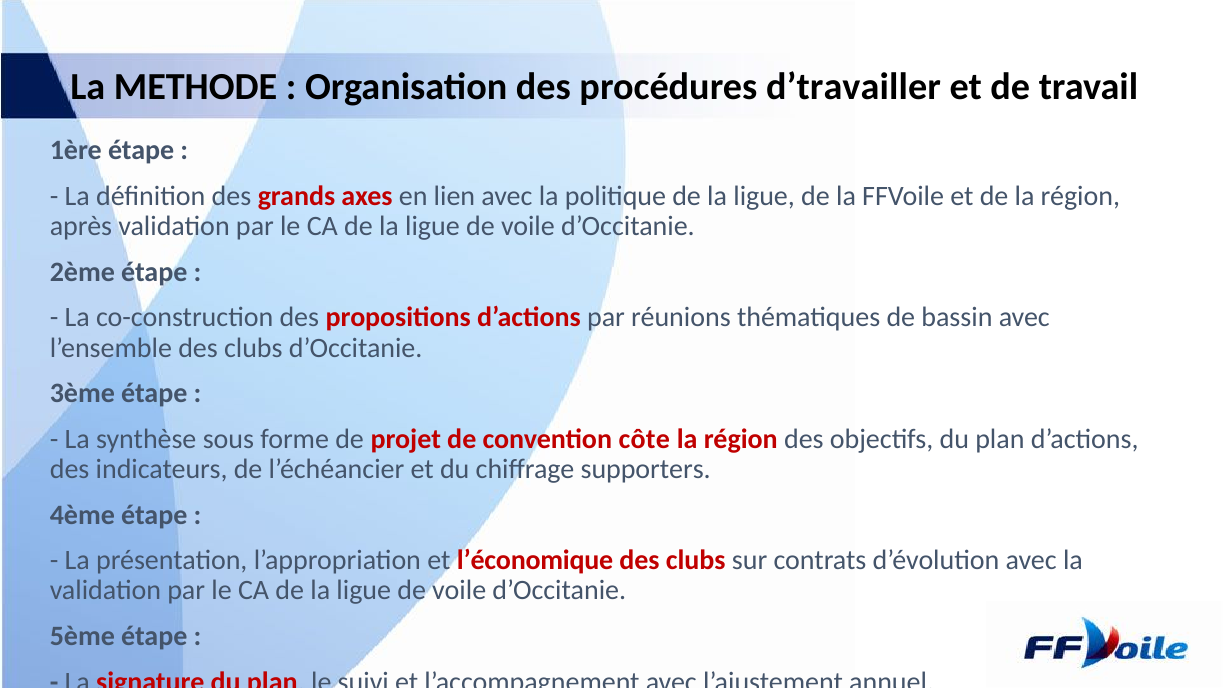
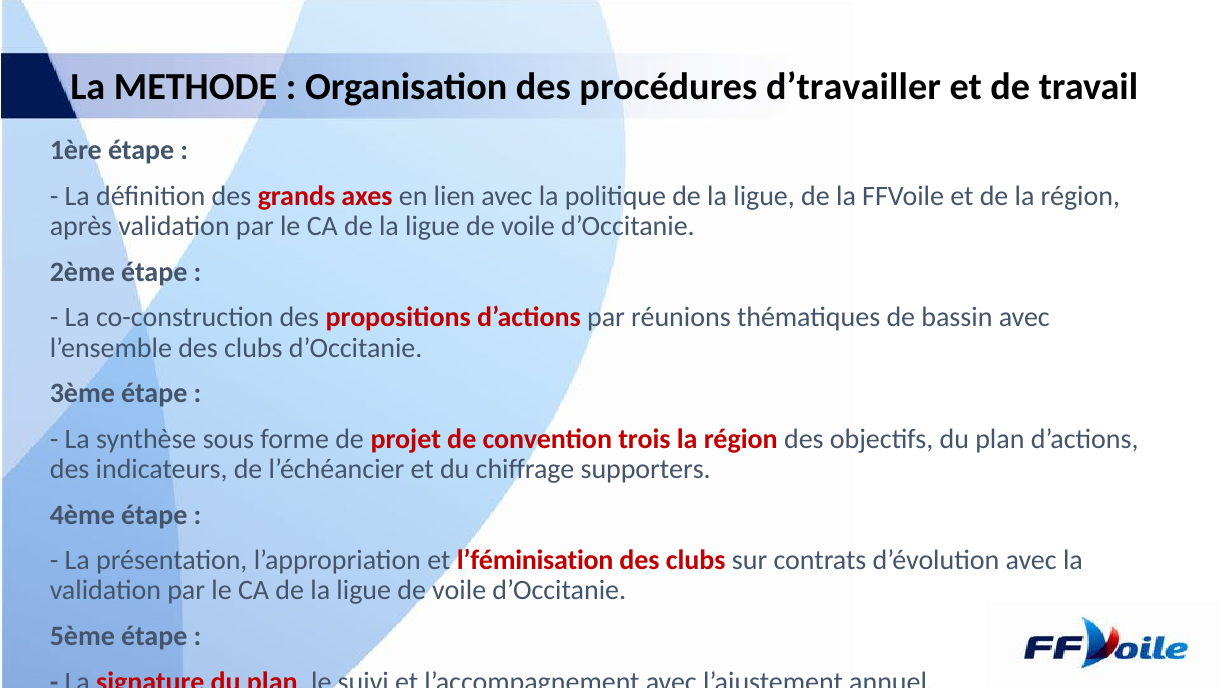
côte: côte -> trois
l’économique: l’économique -> l’féminisation
